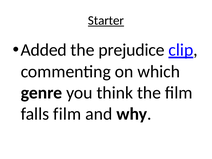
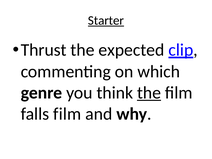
Added: Added -> Thrust
prejudice: prejudice -> expected
the at (149, 93) underline: none -> present
